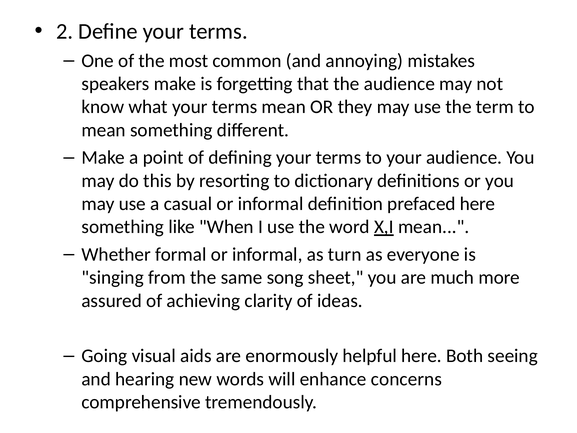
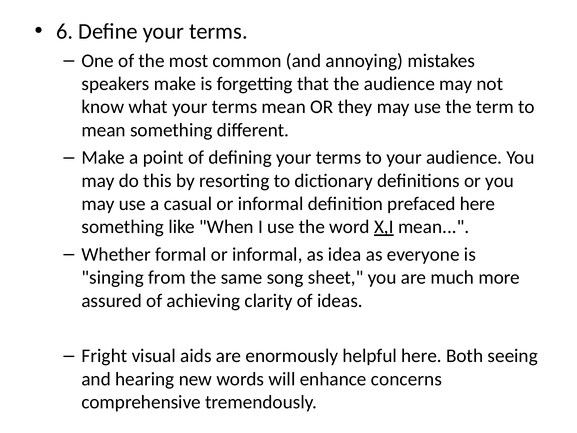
2: 2 -> 6
turn: turn -> idea
Going: Going -> Fright
